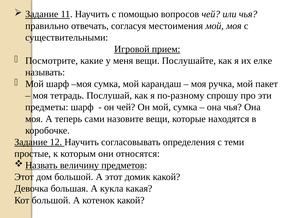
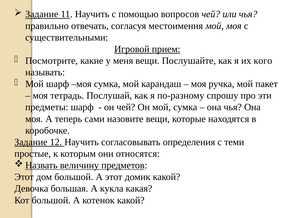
елке: елке -> кого
